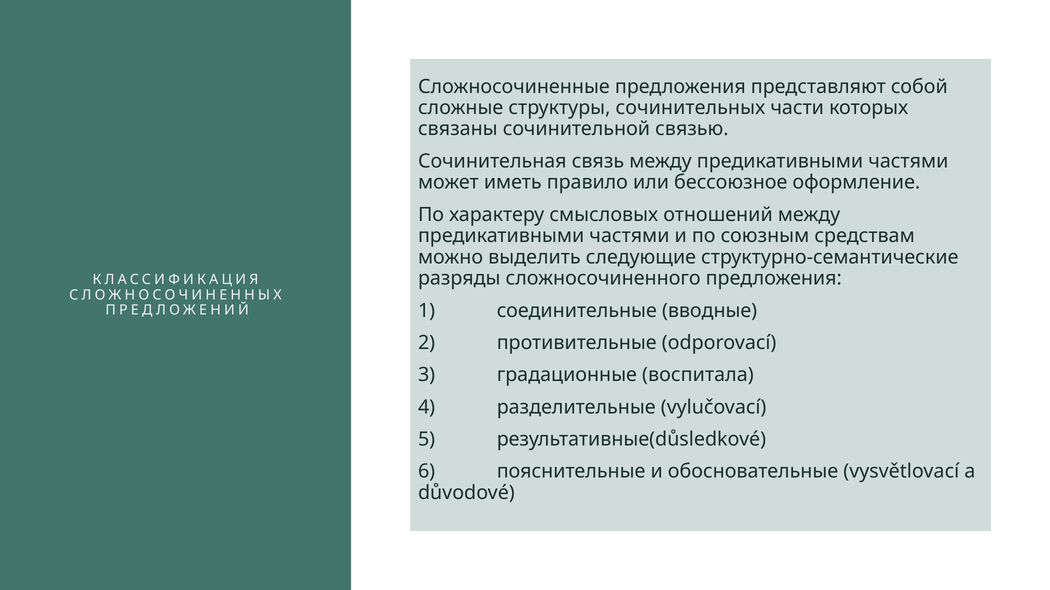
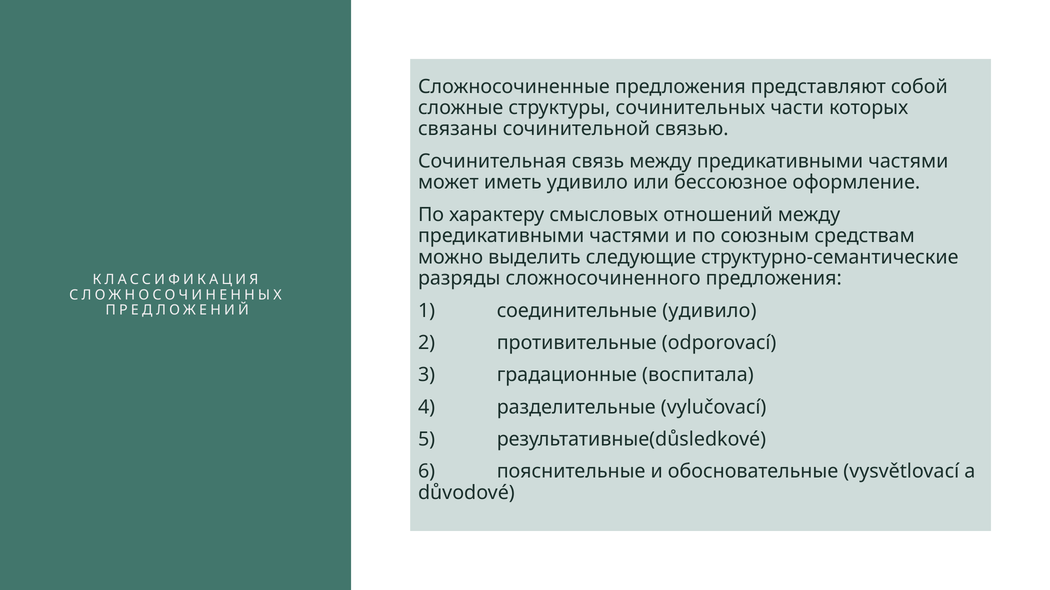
иметь правило: правило -> удивило
соединительные вводные: вводные -> удивило
